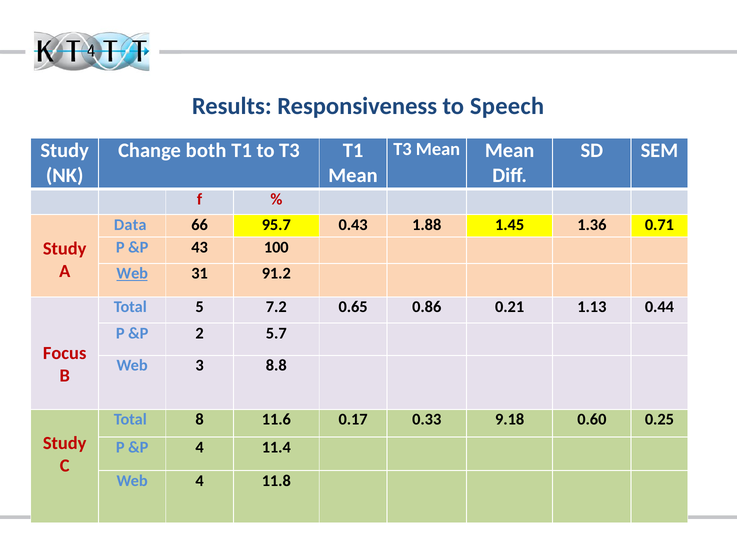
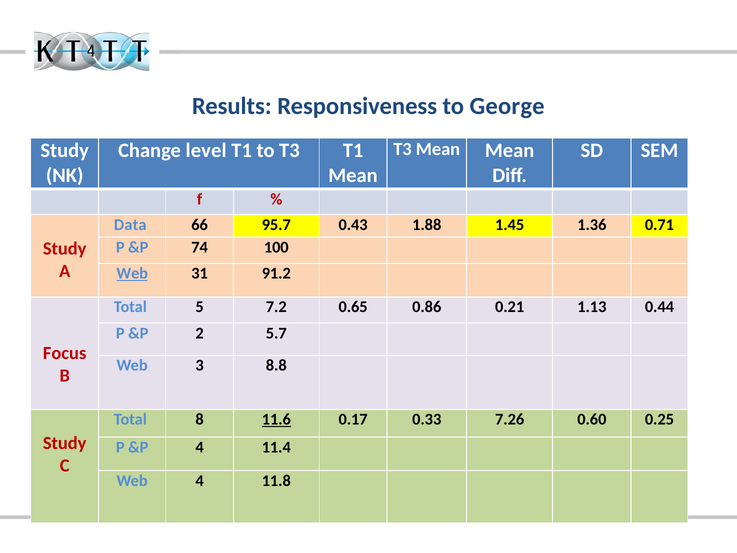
Speech: Speech -> George
both: both -> level
43: 43 -> 74
11.6 underline: none -> present
9.18: 9.18 -> 7.26
